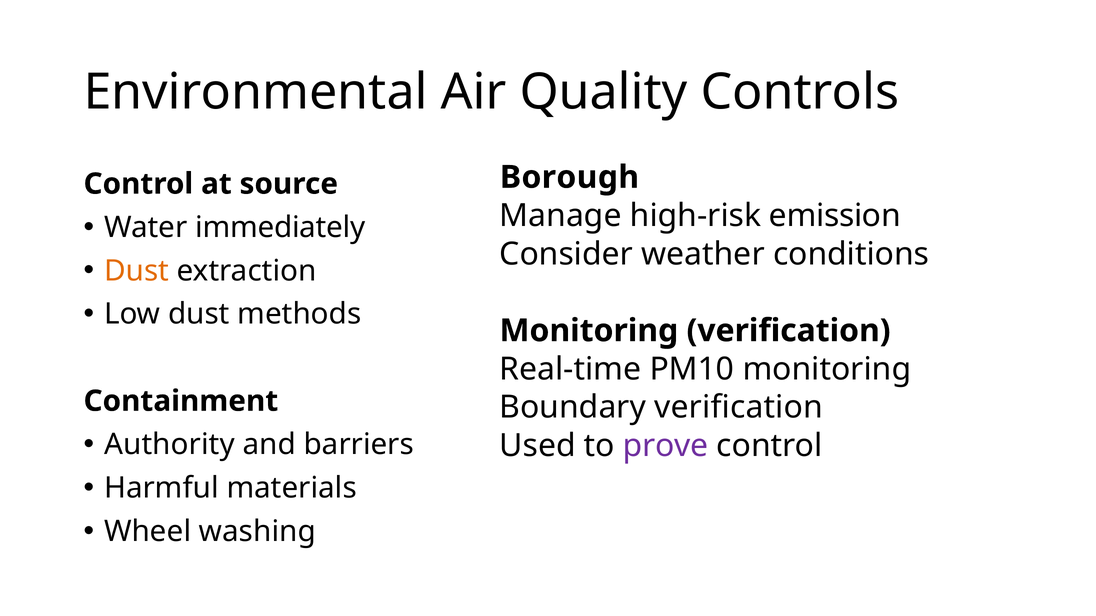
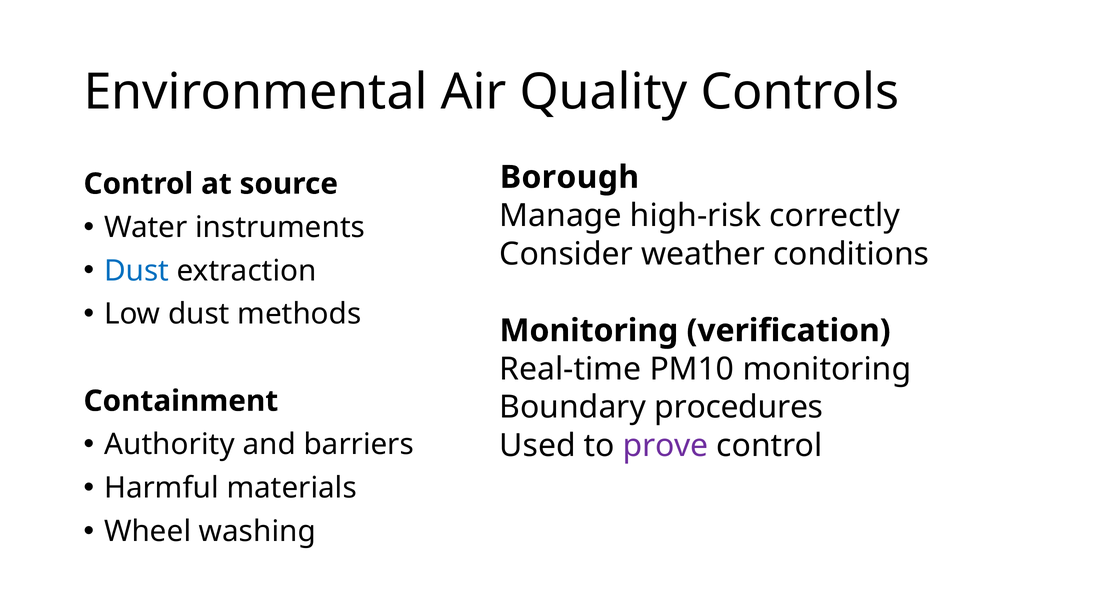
emission: emission -> correctly
immediately: immediately -> instruments
Dust at (137, 271) colour: orange -> blue
Boundary verification: verification -> procedures
